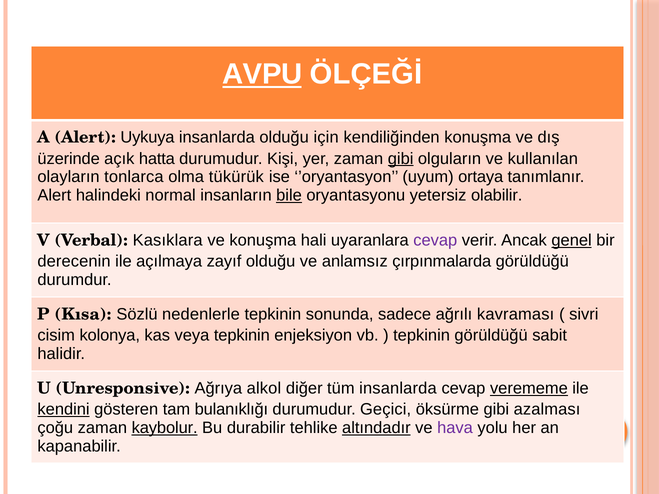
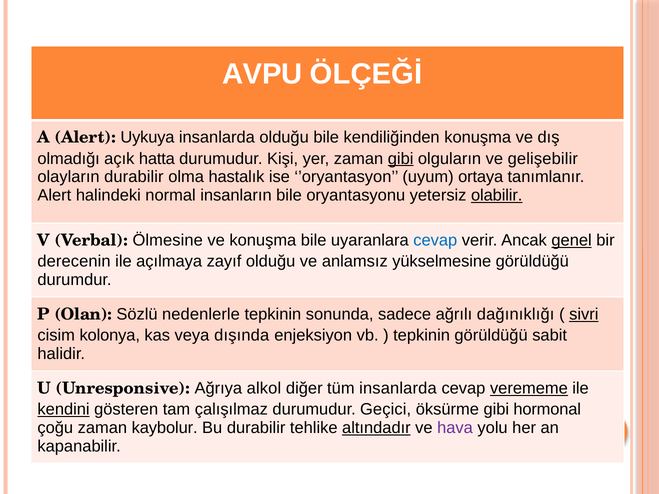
AVPU underline: present -> none
olduğu için: için -> bile
üzerinde: üzerinde -> olmadığı
kullanılan: kullanılan -> gelişebilir
olayların tonlarca: tonlarca -> durabilir
tükürük: tükürük -> hastalık
bile at (289, 196) underline: present -> none
olabilir underline: none -> present
Kasıklara: Kasıklara -> Ölmesine
konuşma hali: hali -> bile
cevap at (435, 240) colour: purple -> blue
çırpınmalarda: çırpınmalarda -> yükselmesine
Kısa: Kısa -> Olan
kavraması: kavraması -> dağınıklığı
sivri underline: none -> present
veya tepkinin: tepkinin -> dışında
bulanıklığı: bulanıklığı -> çalışılmaz
azalması: azalması -> hormonal
kaybolur underline: present -> none
